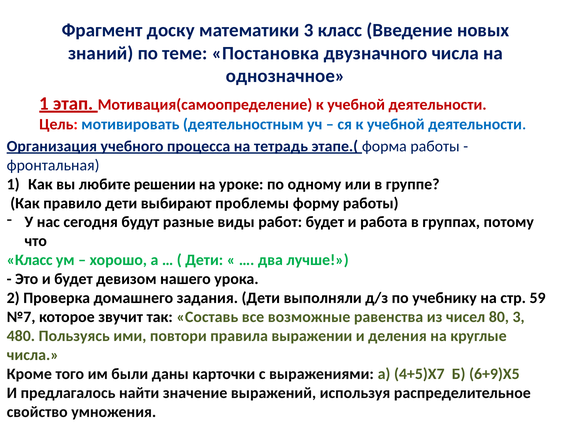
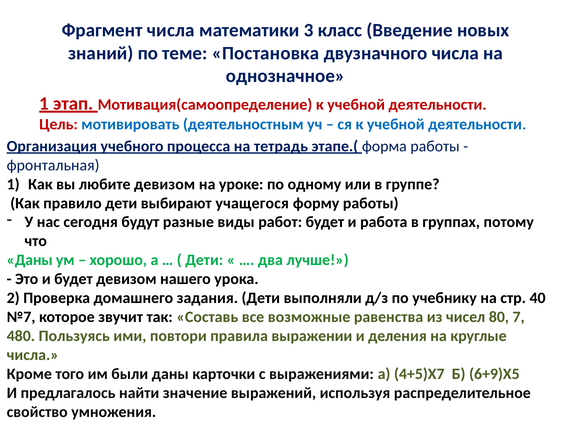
Фрагмент доску: доску -> числа
любите решении: решении -> девизом
проблемы: проблемы -> учащегося
Класс at (30, 260): Класс -> Даны
59: 59 -> 40
80 3: 3 -> 7
